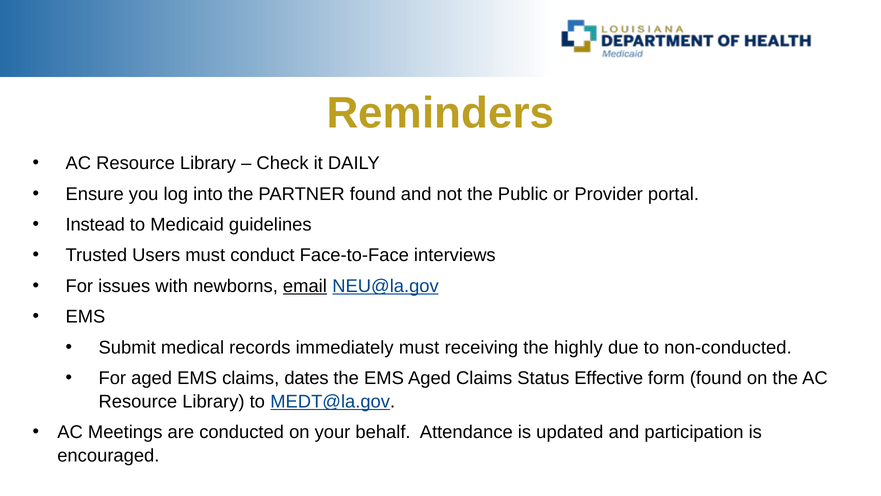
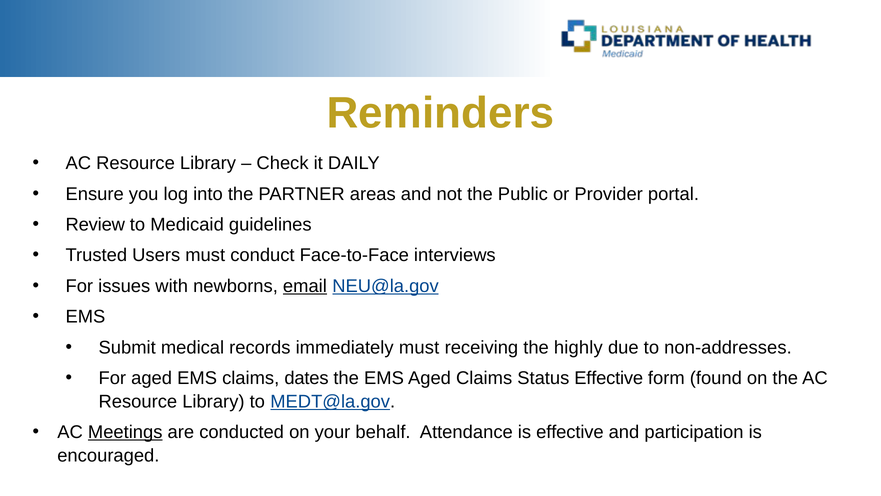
PARTNER found: found -> areas
Instead: Instead -> Review
non-conducted: non-conducted -> non-addresses
Meetings underline: none -> present
is updated: updated -> effective
